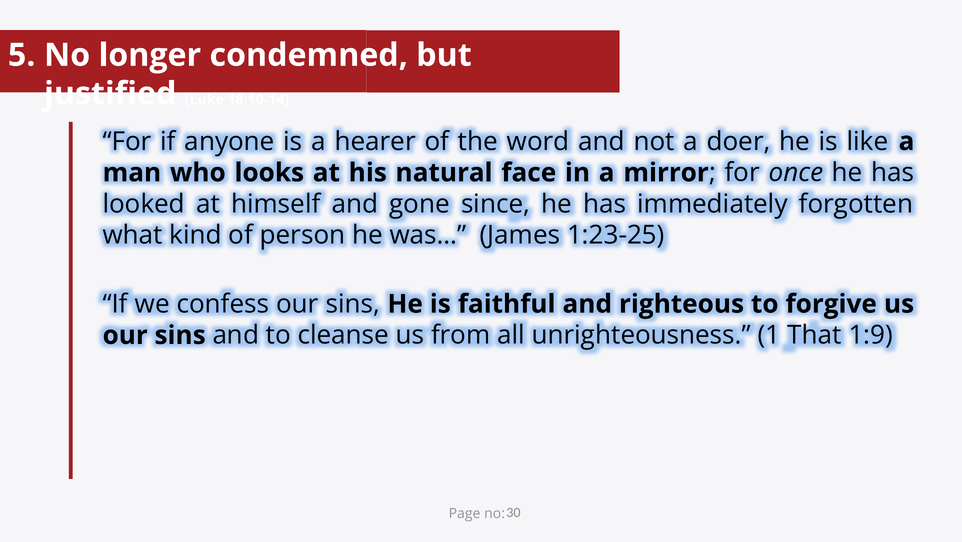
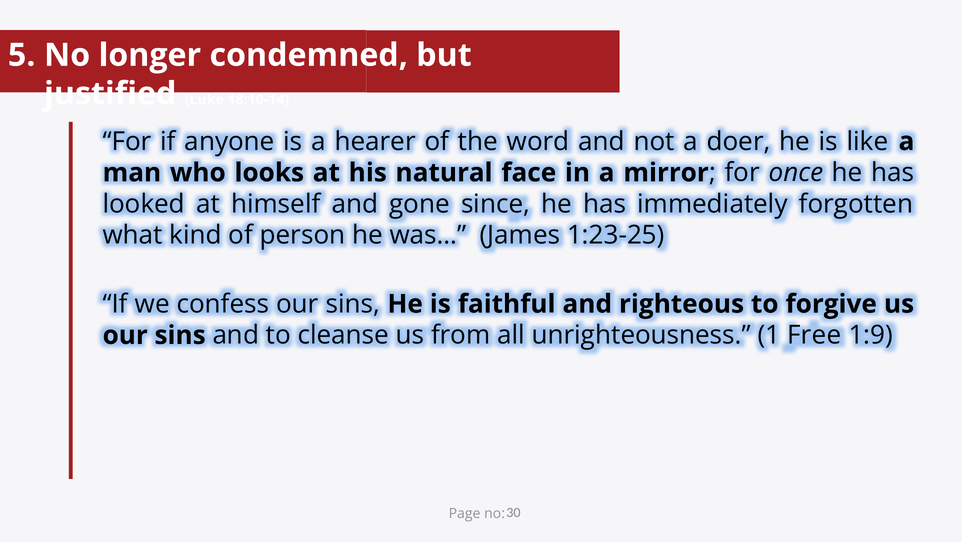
That: That -> Free
